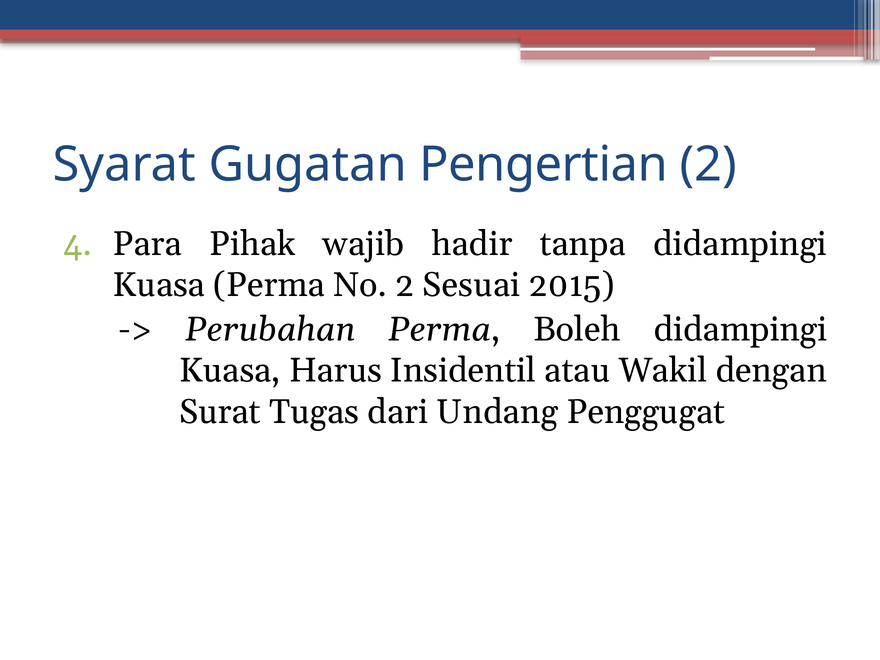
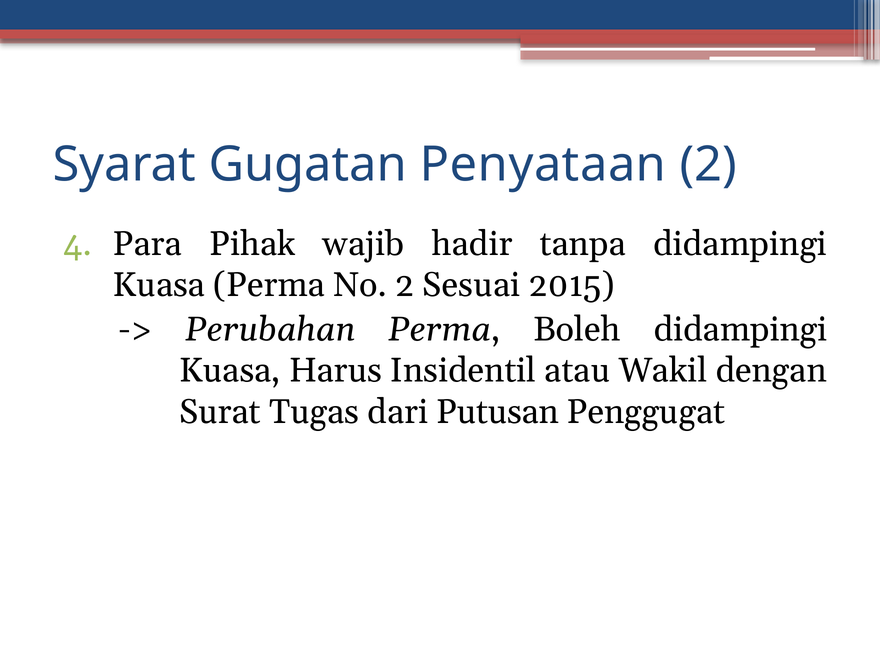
Pengertian: Pengertian -> Penyataan
Undang: Undang -> Putusan
